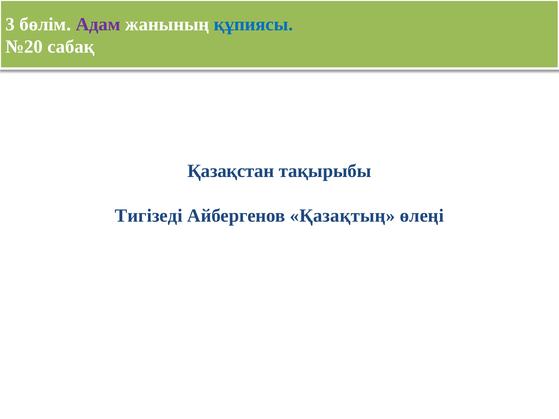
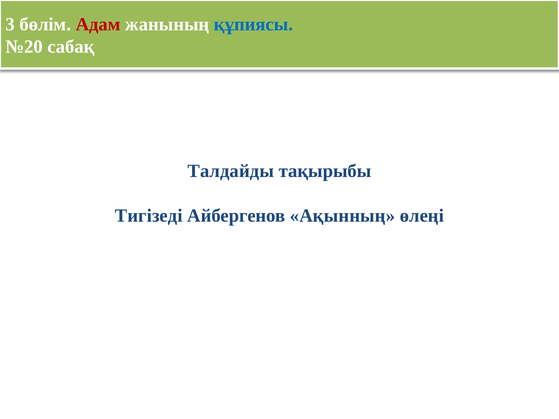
Адам colour: purple -> red
Қазақстан: Қазақстан -> Талдайды
Қазақтың: Қазақтың -> Ақынның
